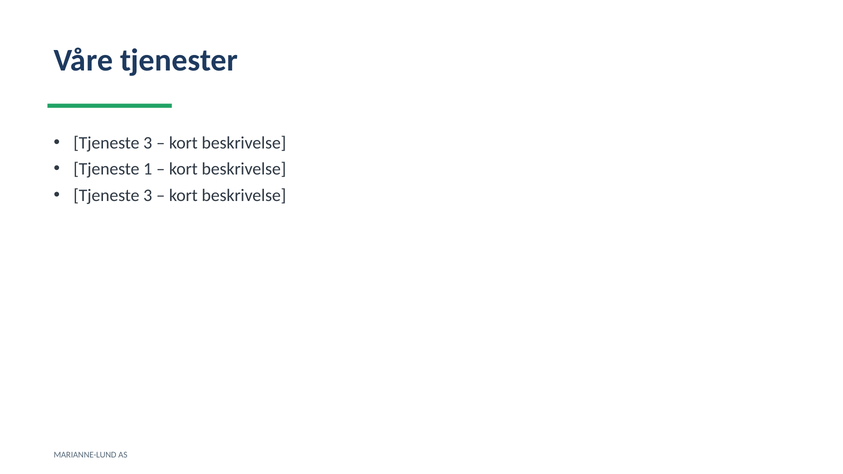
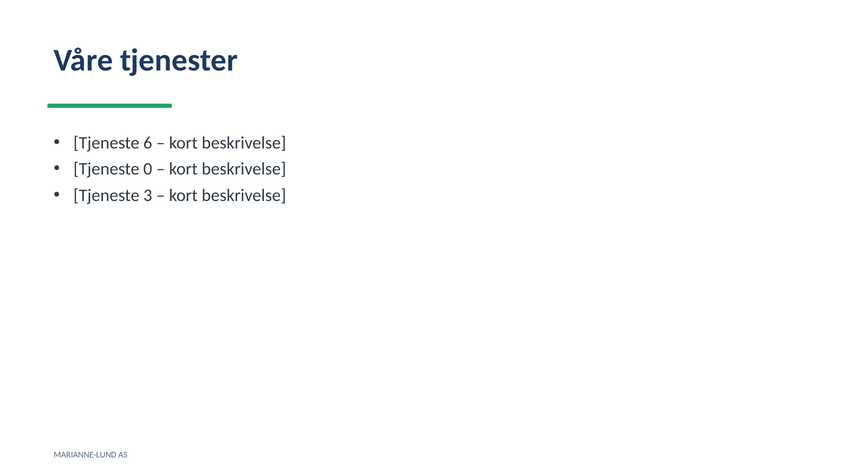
3 at (148, 143): 3 -> 6
1: 1 -> 0
